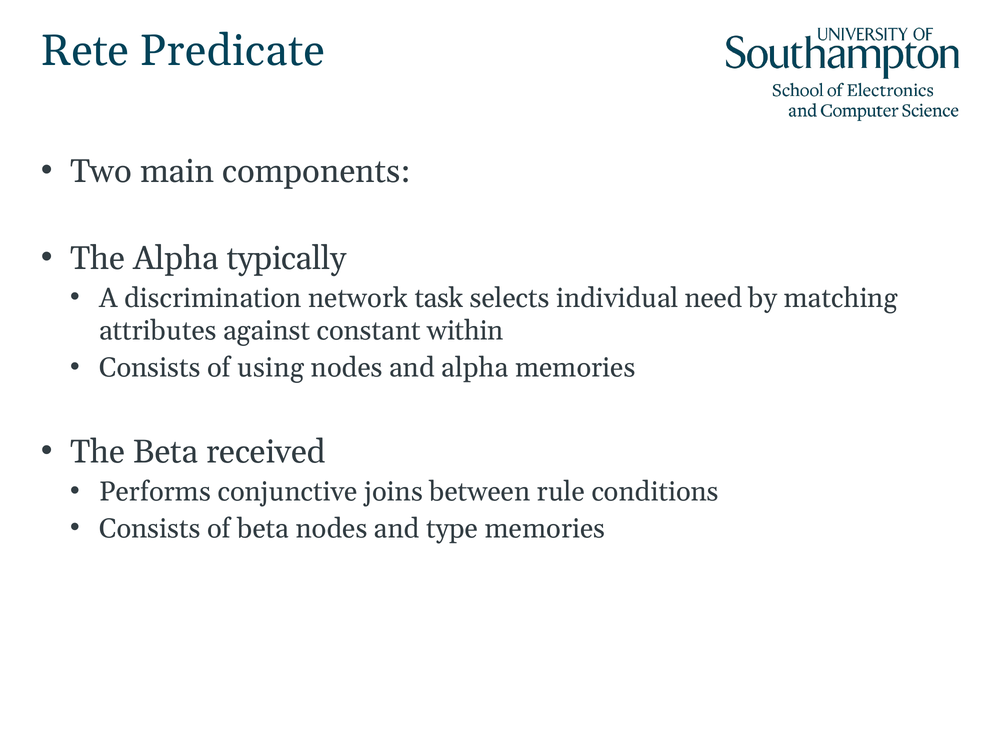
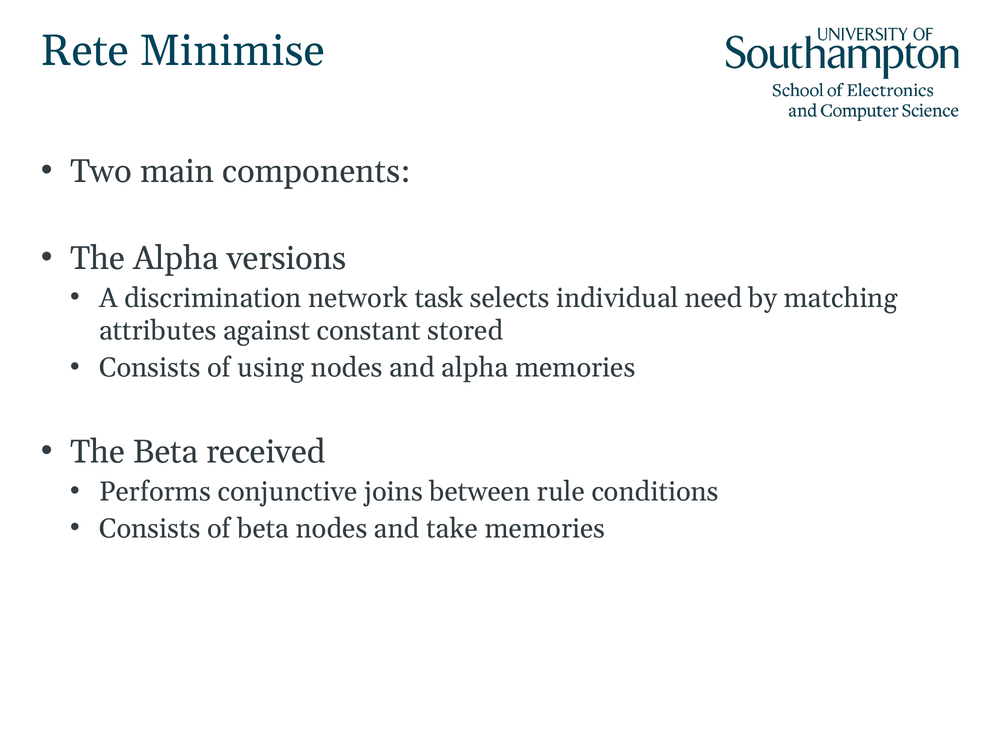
Predicate: Predicate -> Minimise
typically: typically -> versions
within: within -> stored
type: type -> take
